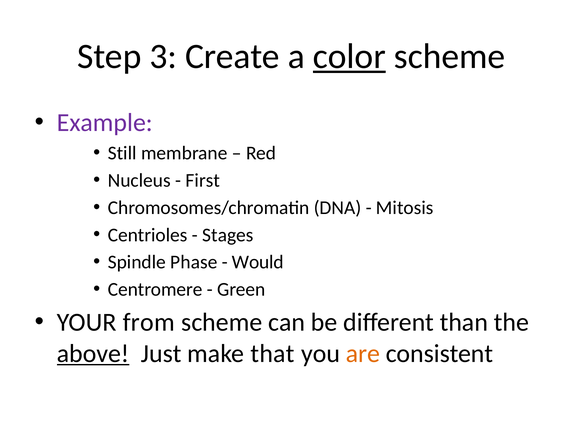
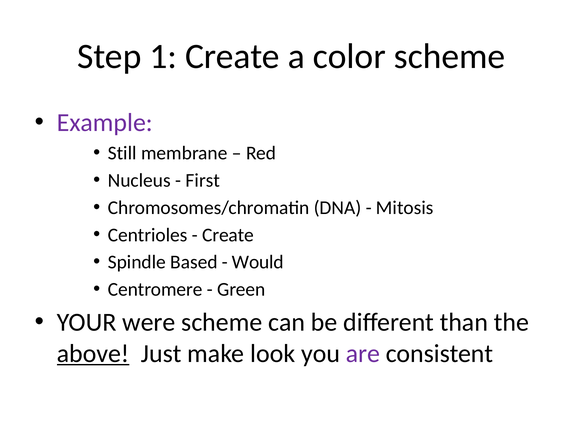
3: 3 -> 1
color underline: present -> none
Stages at (228, 235): Stages -> Create
Phase: Phase -> Based
from: from -> were
that: that -> look
are colour: orange -> purple
